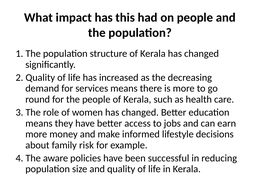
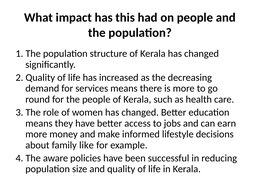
risk: risk -> like
